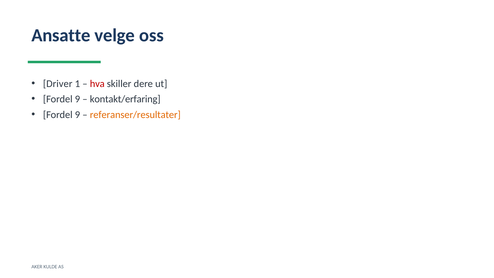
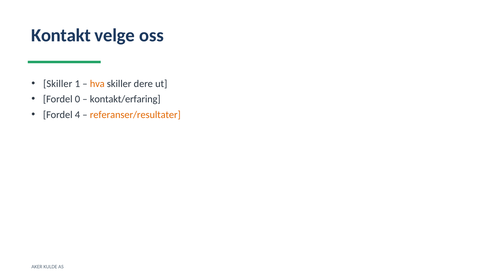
Ansatte: Ansatte -> Kontakt
Driver at (58, 84): Driver -> Skiller
hva colour: red -> orange
9 at (77, 99): 9 -> 0
9 at (77, 115): 9 -> 4
